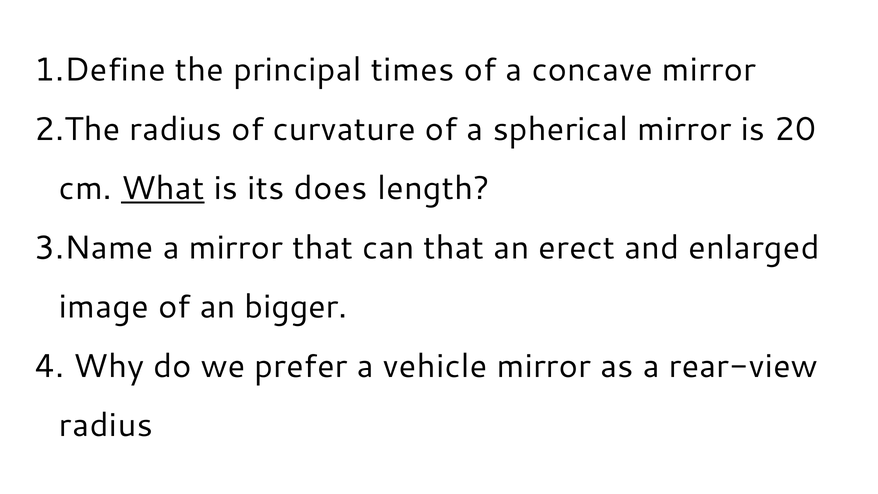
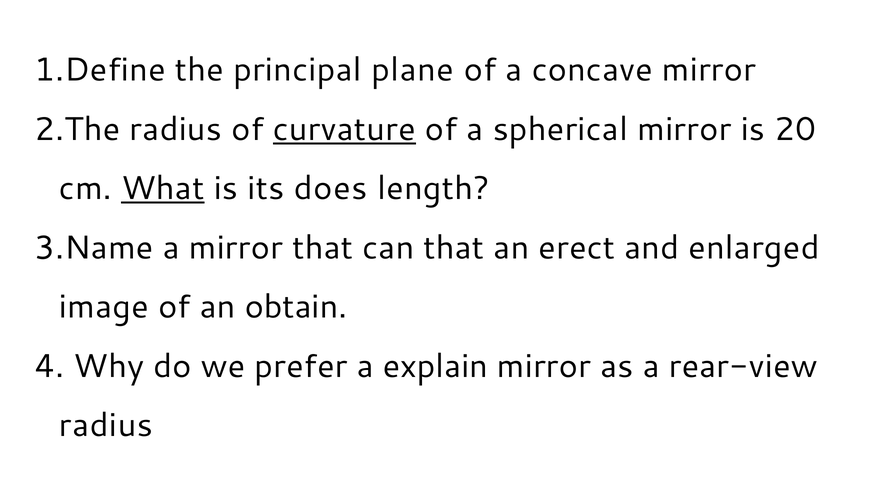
times: times -> plane
curvature underline: none -> present
bigger: bigger -> obtain
vehicle: vehicle -> explain
